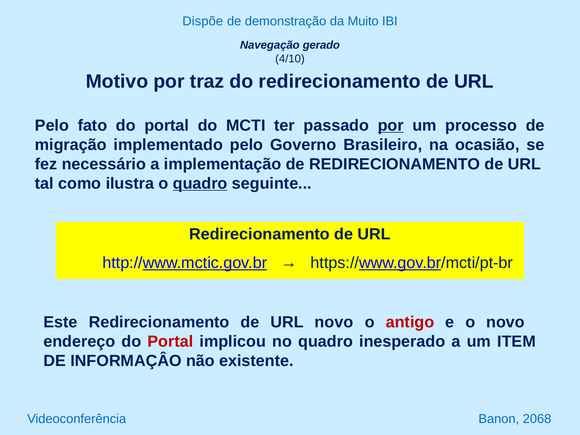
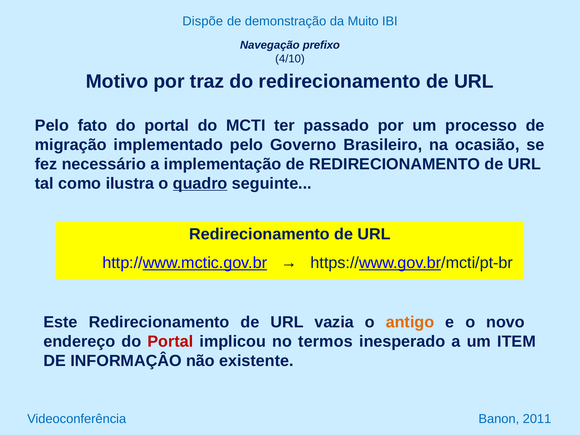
gerado: gerado -> prefixo
por at (391, 125) underline: present -> none
URL novo: novo -> vazia
antigo colour: red -> orange
no quadro: quadro -> termos
2068: 2068 -> 2011
